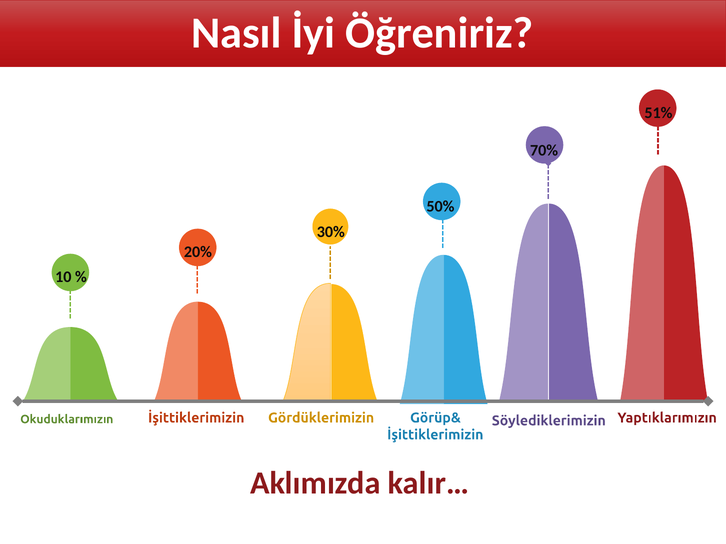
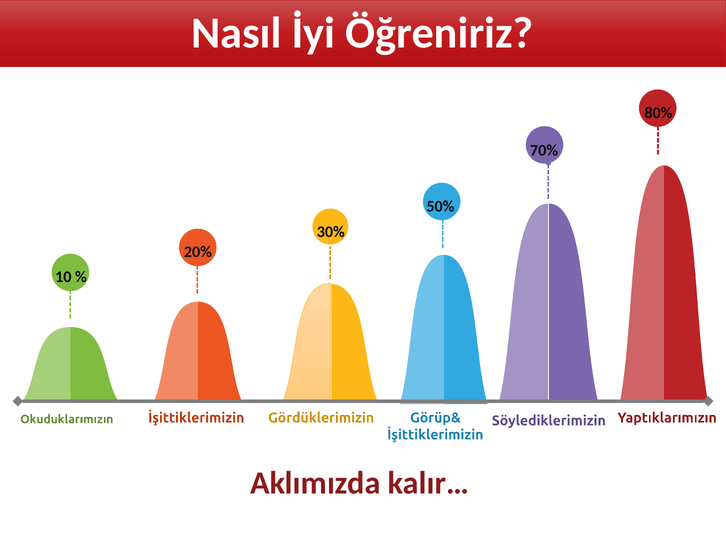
51%: 51% -> 80%
